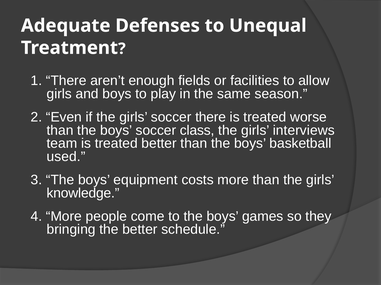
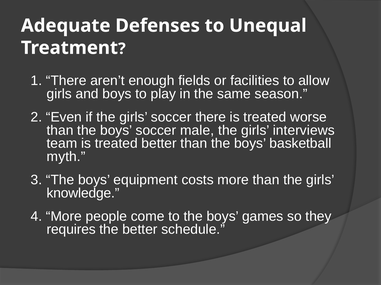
class: class -> male
used: used -> myth
bringing: bringing -> requires
